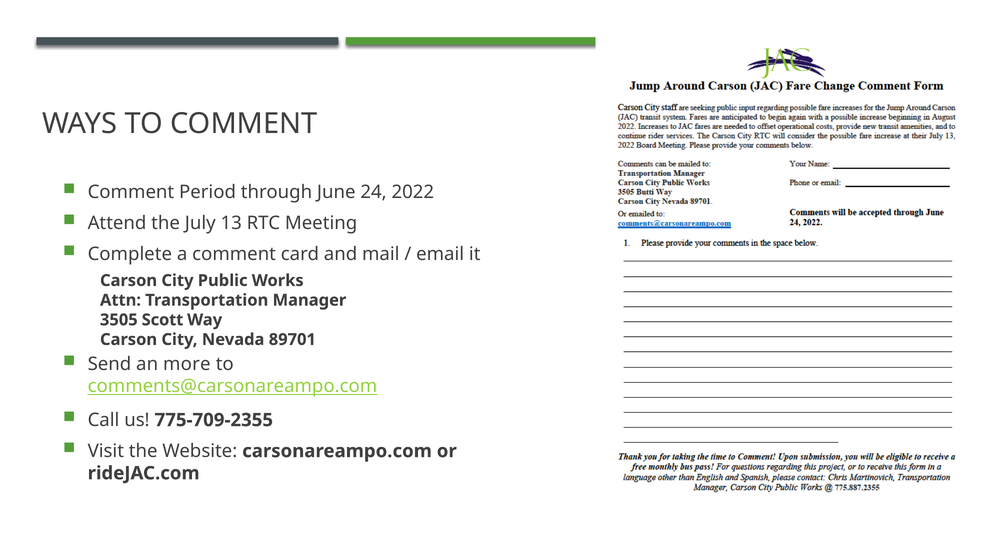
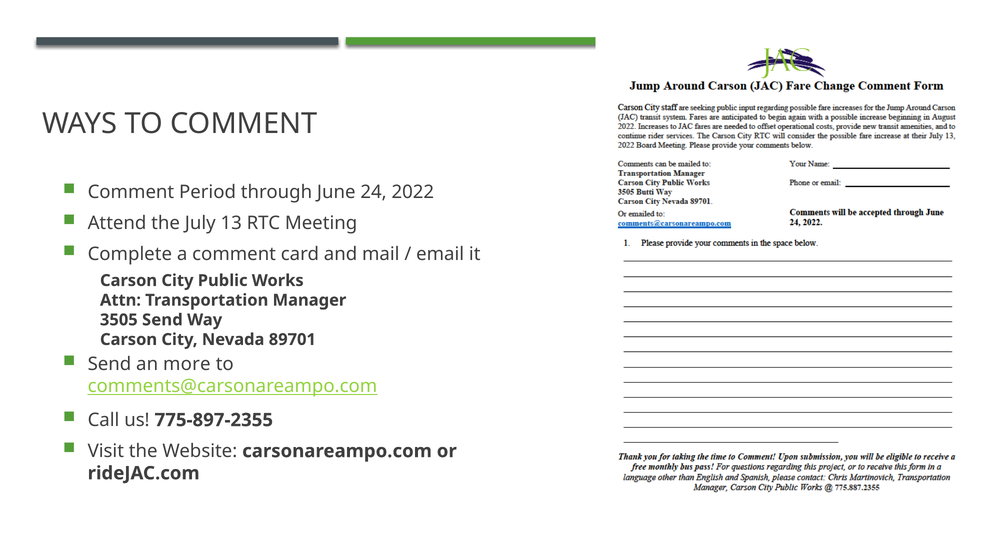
3505 Scott: Scott -> Send
775-709-2355: 775-709-2355 -> 775-897-2355
